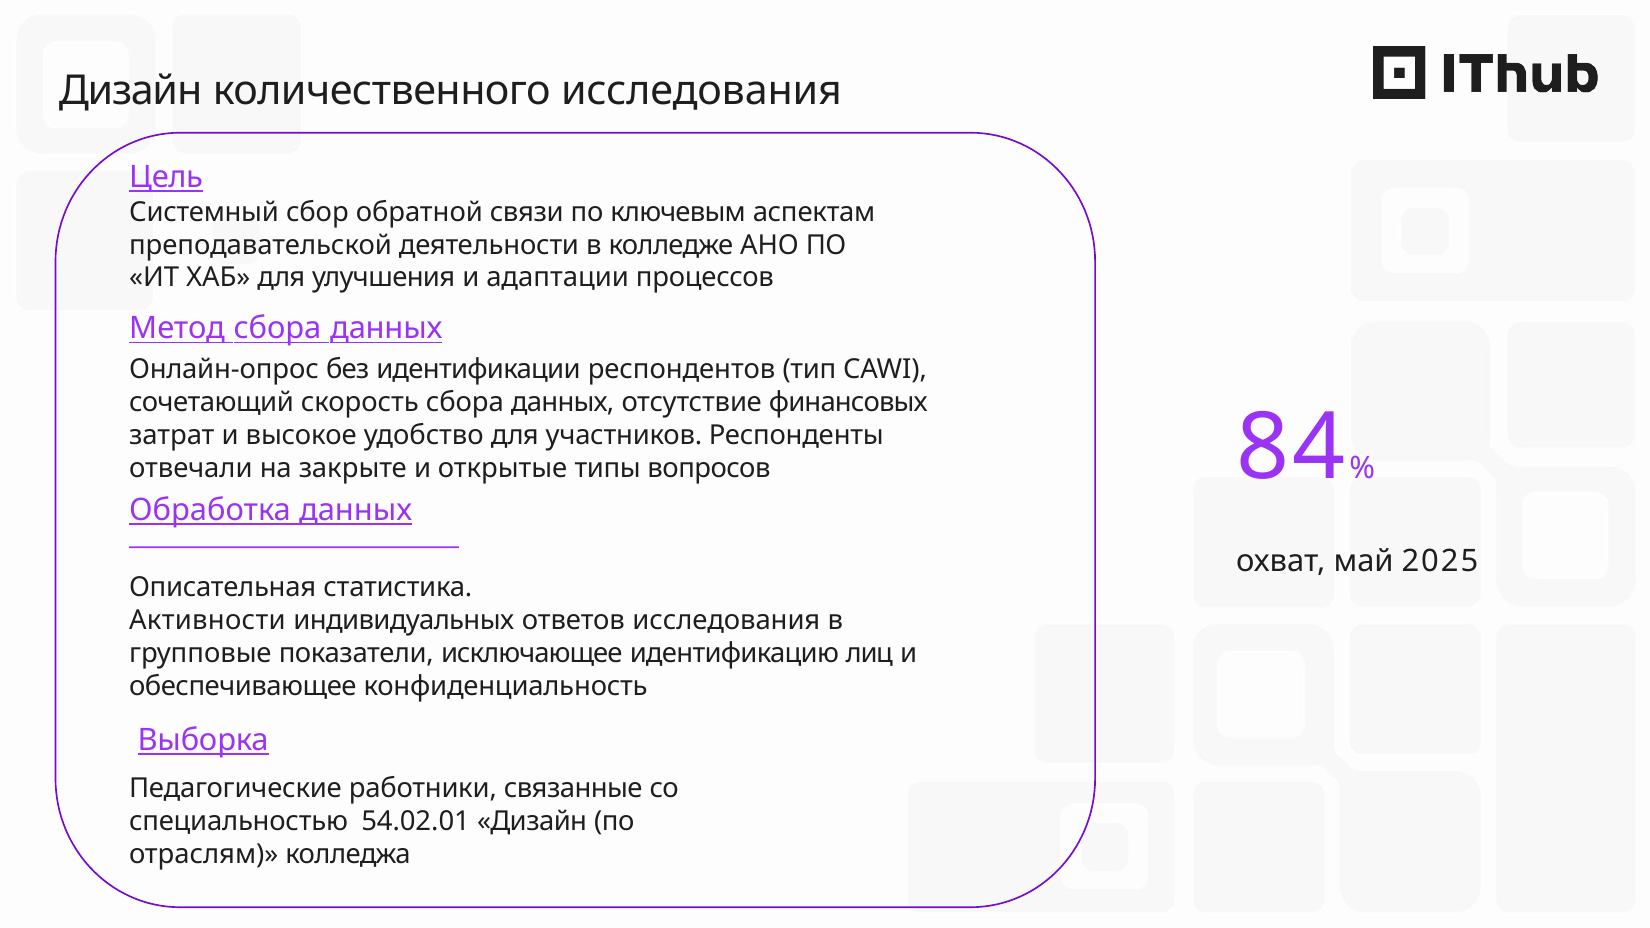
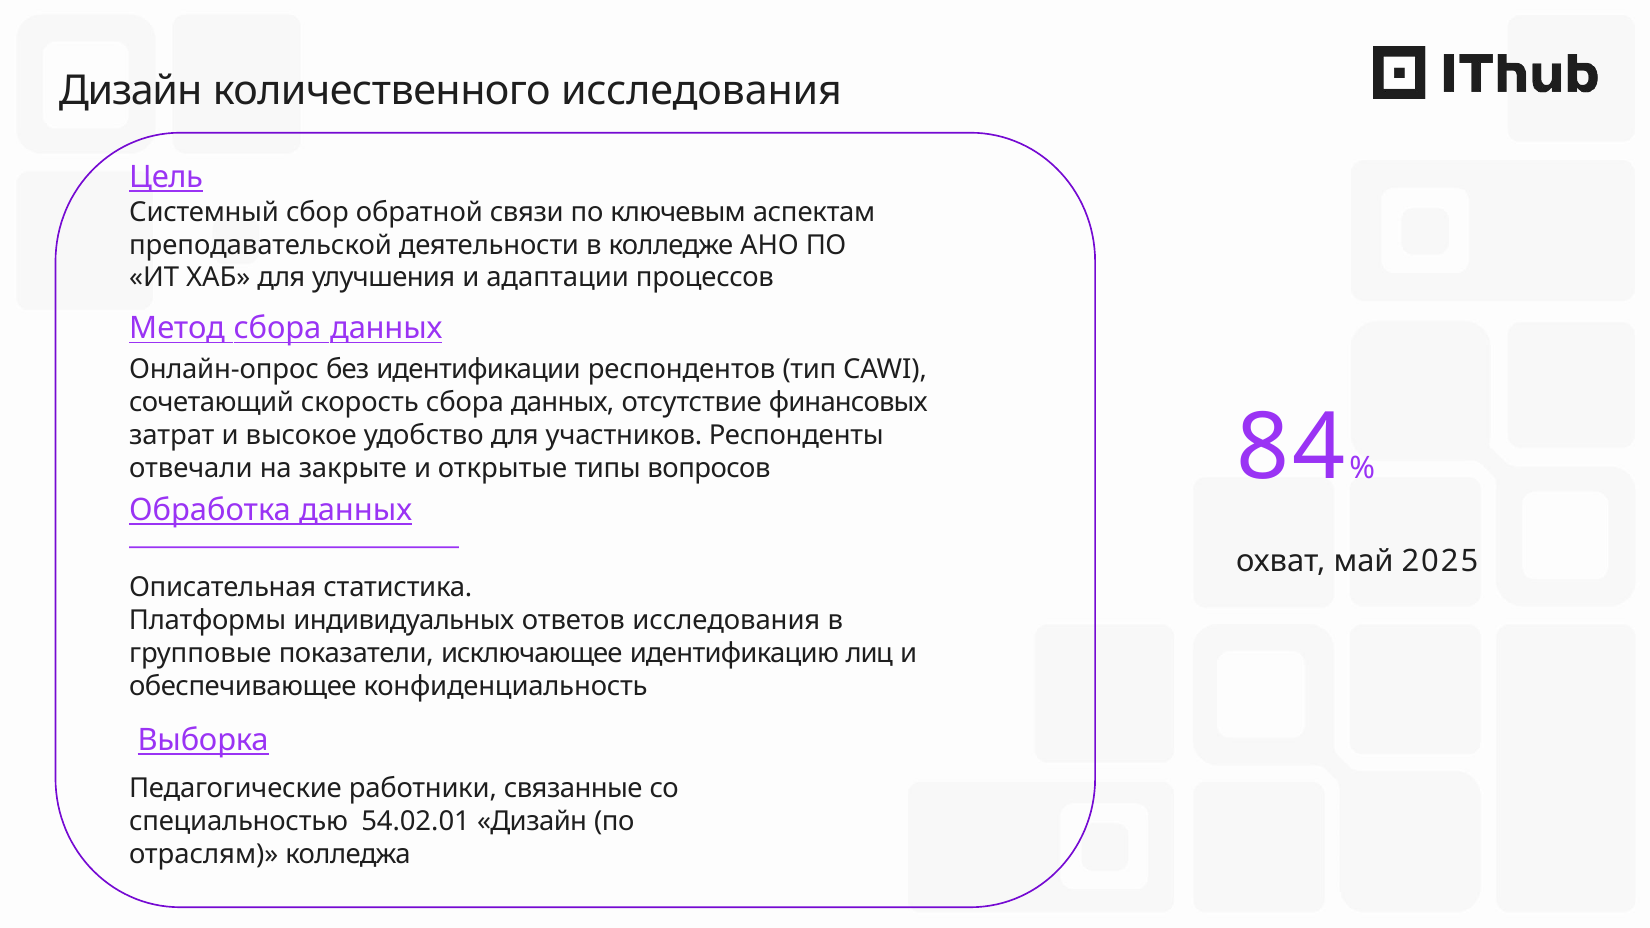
Активности: Активности -> Платформы
